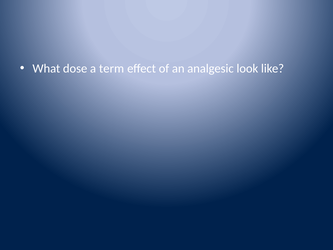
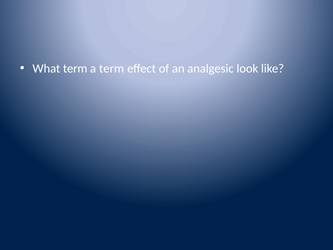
What dose: dose -> term
